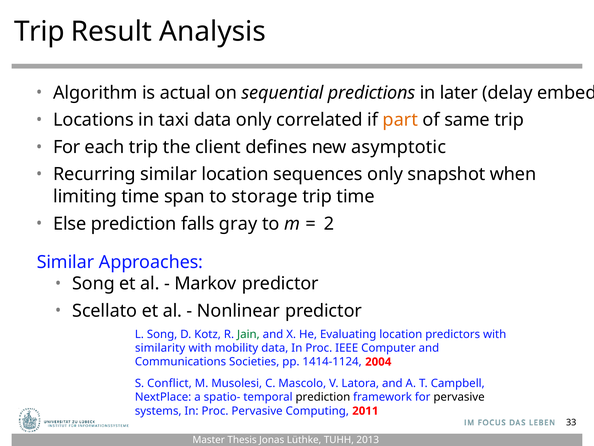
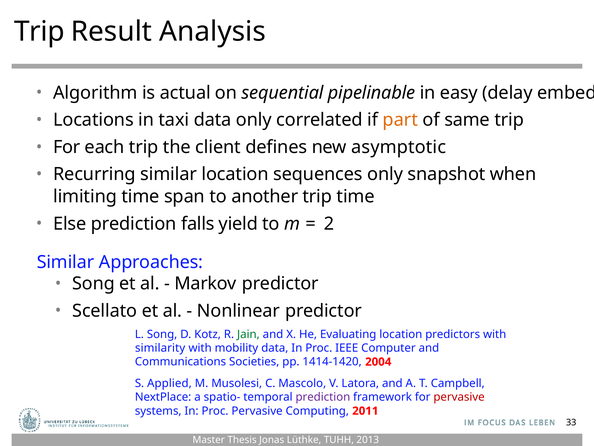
predictions: predictions -> pipelinable
later: later -> easy
storage: storage -> another
gray: gray -> yield
1414-1124: 1414-1124 -> 1414-1420
Conflict: Conflict -> Applied
prediction at (323, 397) colour: black -> purple
pervasive at (459, 397) colour: black -> red
